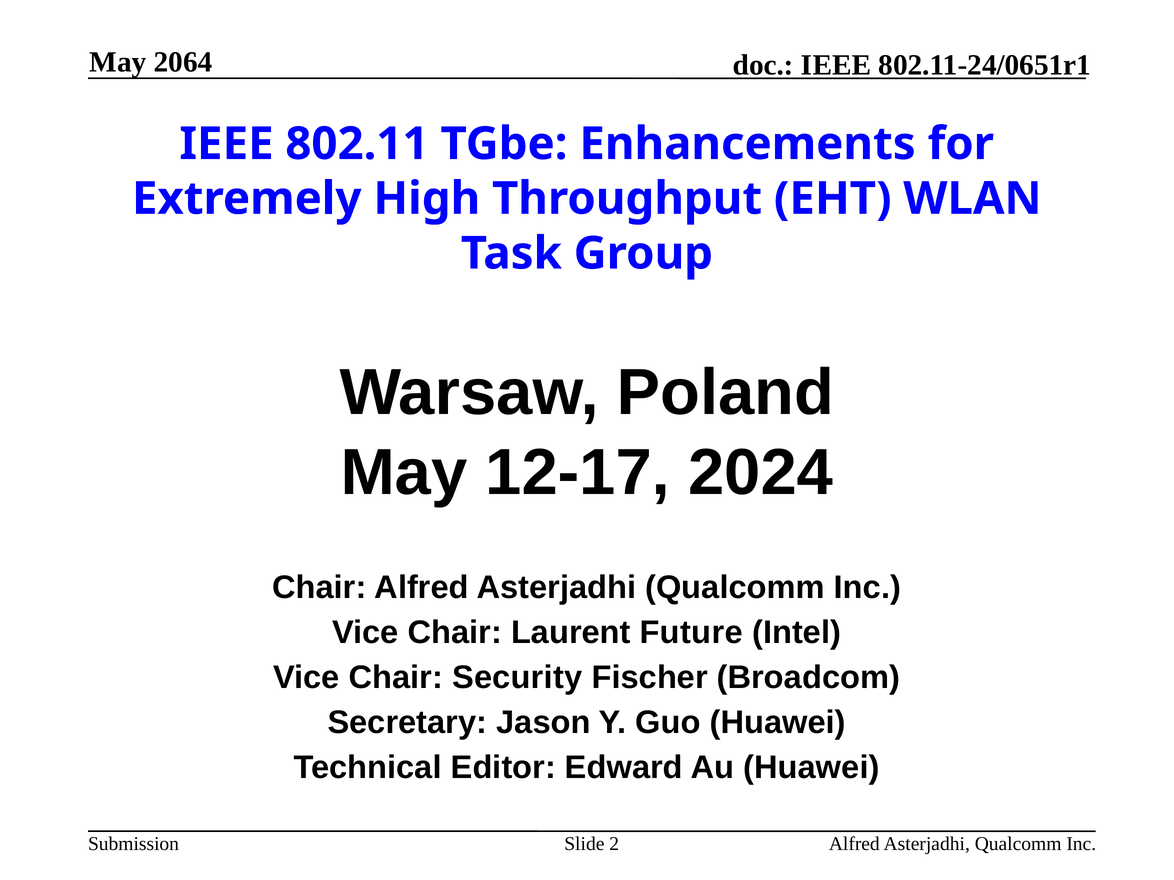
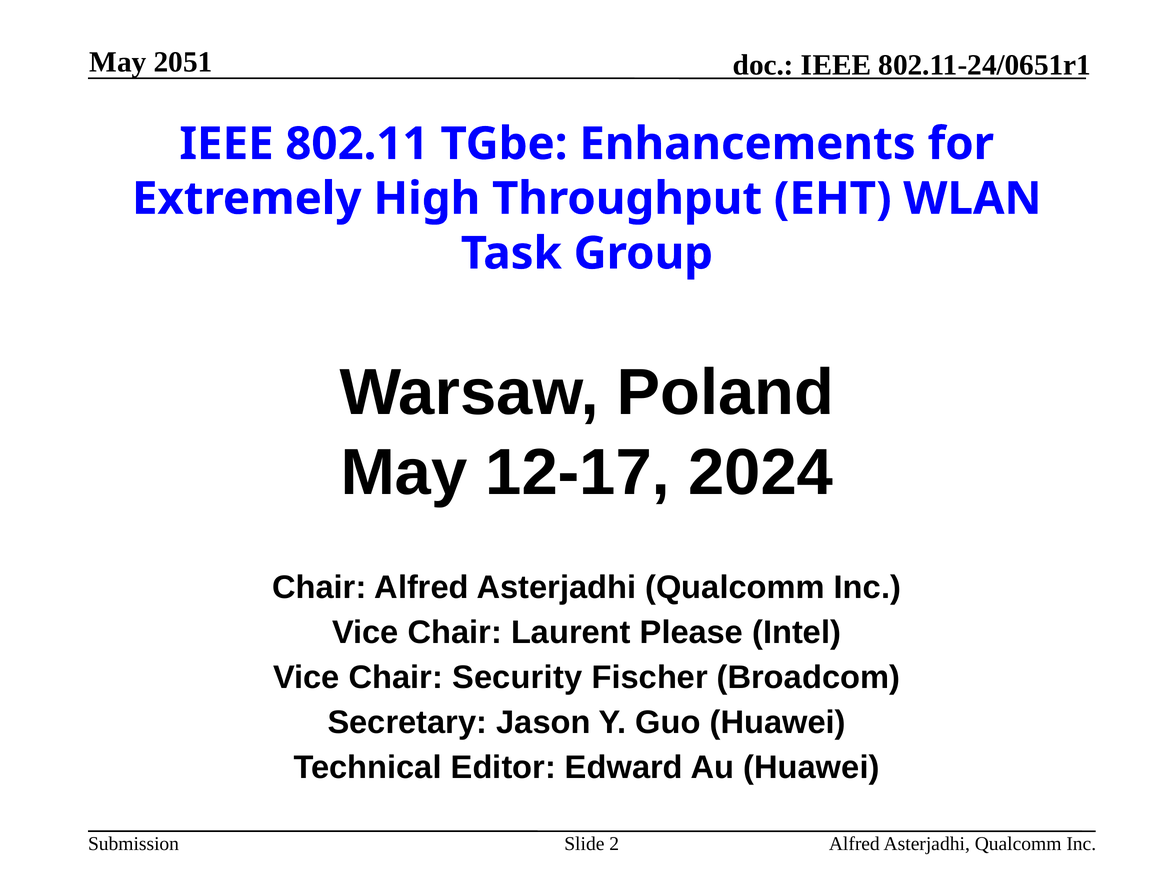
2064: 2064 -> 2051
Future: Future -> Please
